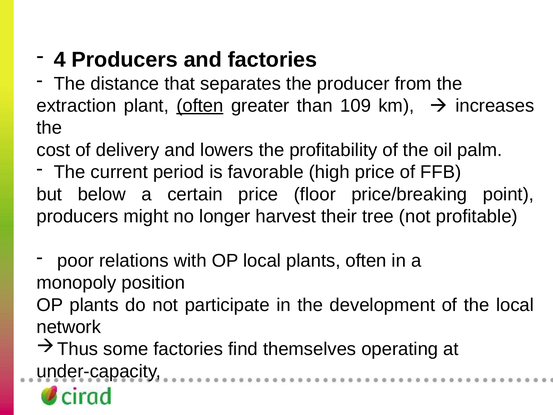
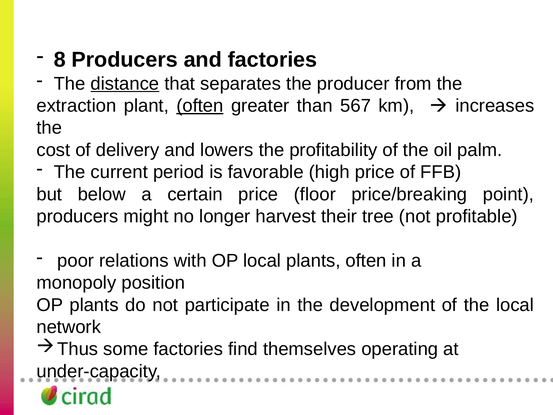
4: 4 -> 8
distance underline: none -> present
109: 109 -> 567
